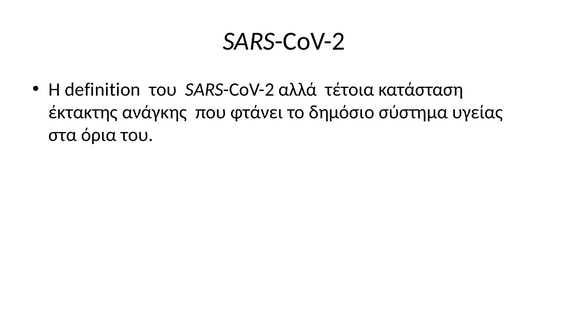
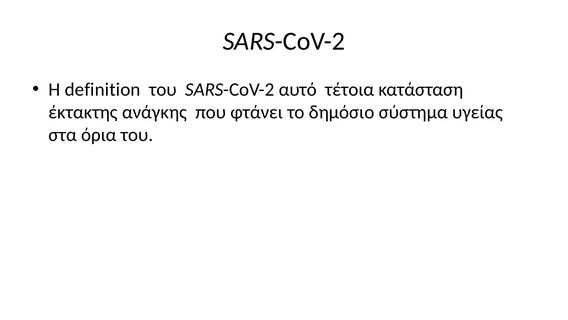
αλλά: αλλά -> αυτό
